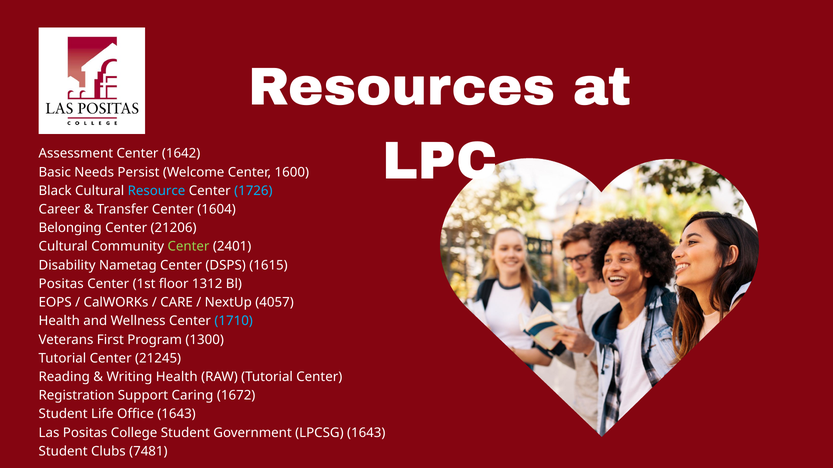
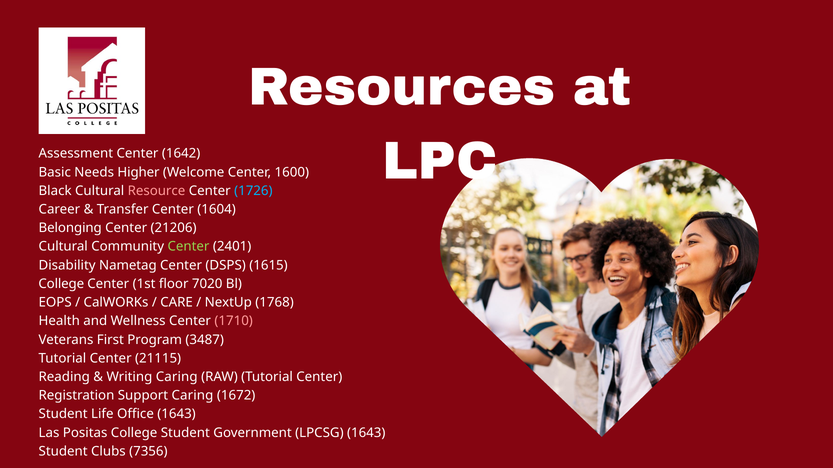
Persist: Persist -> Higher
Resource colour: light blue -> pink
Positas at (61, 284): Positas -> College
1312: 1312 -> 7020
4057: 4057 -> 1768
1710 colour: light blue -> pink
1300: 1300 -> 3487
21245: 21245 -> 21115
Writing Health: Health -> Caring
7481: 7481 -> 7356
